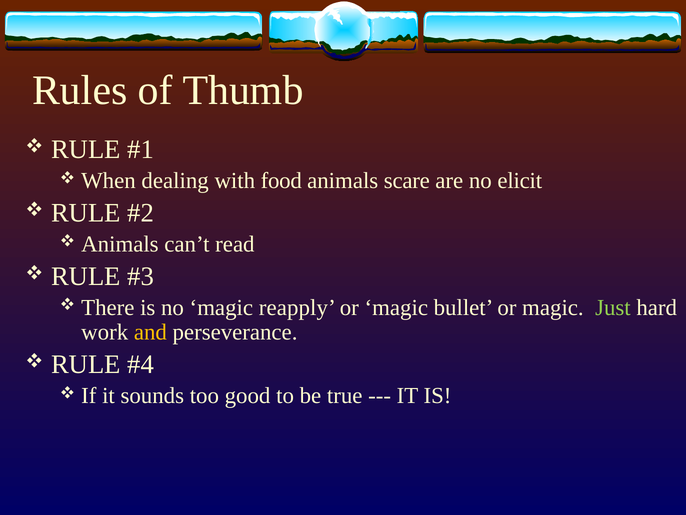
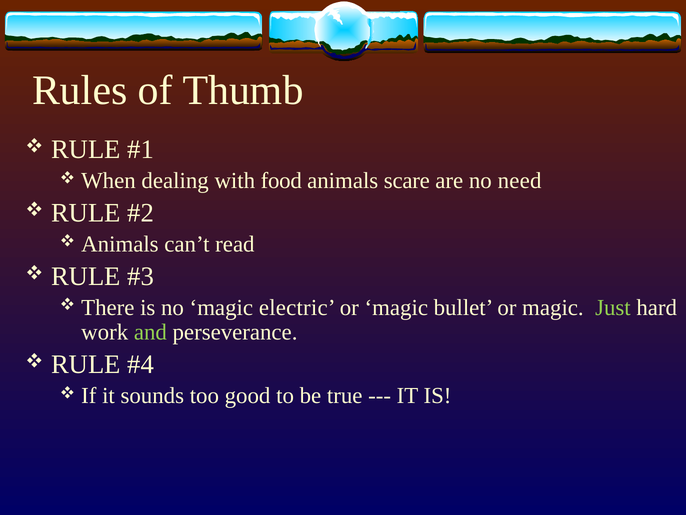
elicit: elicit -> need
reapply: reapply -> electric
and colour: yellow -> light green
